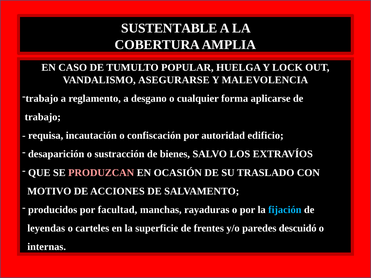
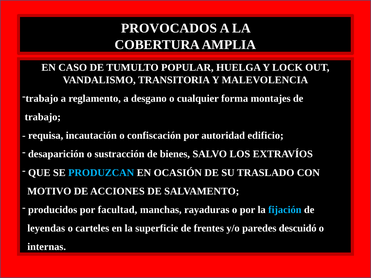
SUSTENTABLE: SUSTENTABLE -> PROVOCADOS
ASEGURARSE: ASEGURARSE -> TRANSITORIA
aplicarse: aplicarse -> montajes
PRODUZCAN colour: pink -> light blue
